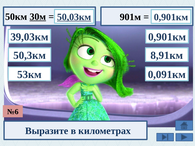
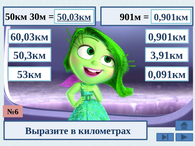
30м underline: present -> none
39,03км: 39,03км -> 60,03км
8,91км: 8,91км -> 3,91км
